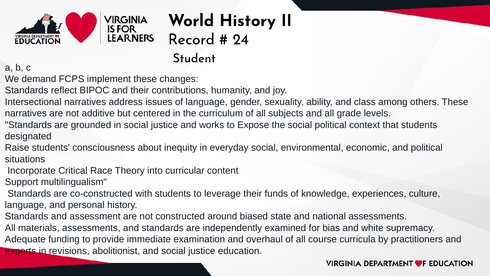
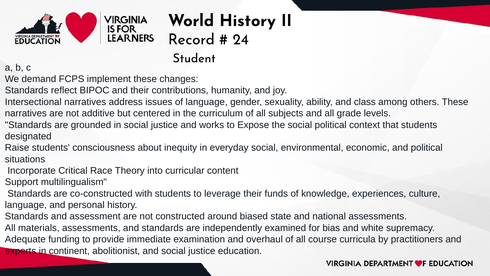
revisions: revisions -> continent
